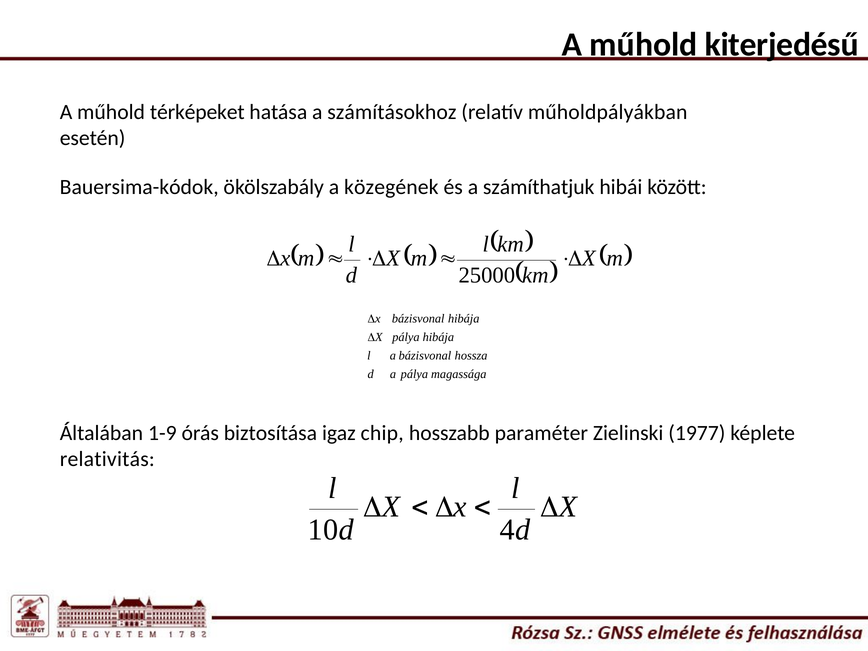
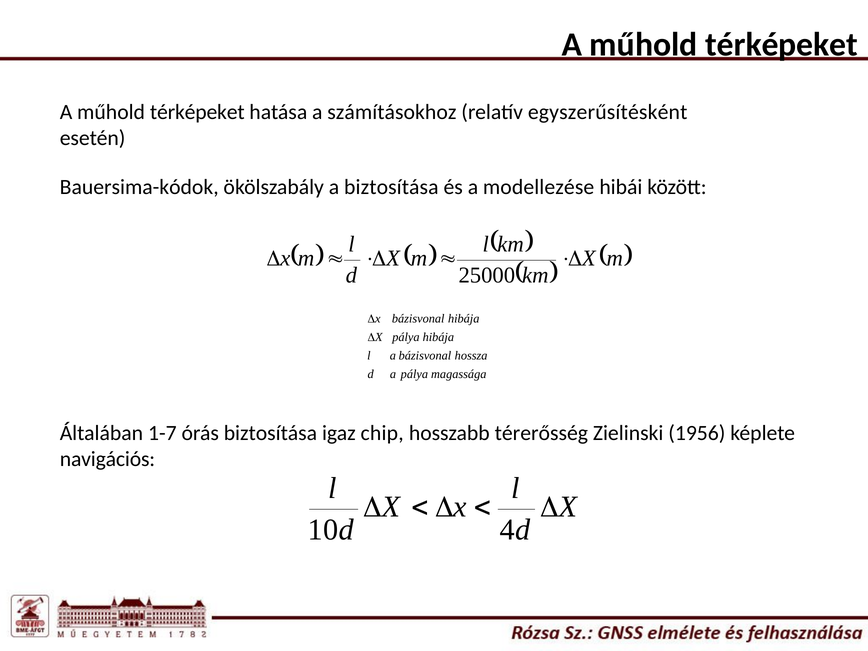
kiterjedésű at (782, 45): kiterjedésű -> térképeket
műholdpályákban: műholdpályákban -> egyszerűsítésként
a közegének: közegének -> biztosítása
számíthatjuk: számíthatjuk -> modellezése
1-9: 1-9 -> 1-7
paraméter: paraméter -> térerősség
1977: 1977 -> 1956
relativitás: relativitás -> navigációs
